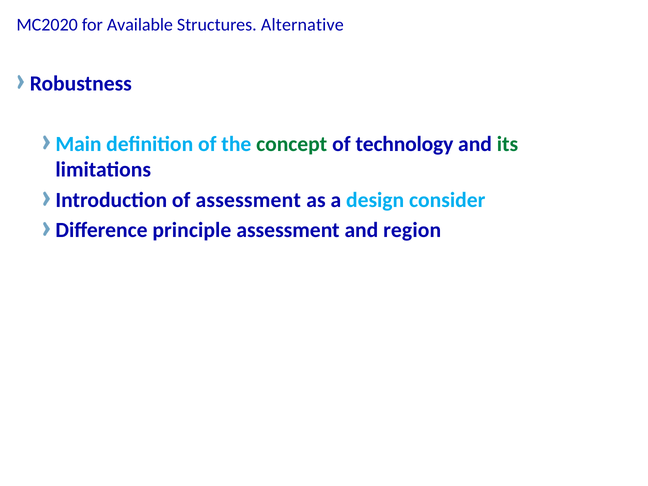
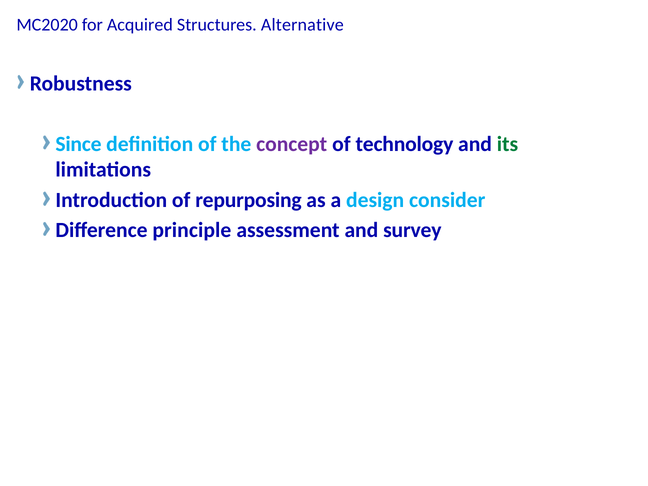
Available: Available -> Acquired
Main: Main -> Since
concept colour: green -> purple
of assessment: assessment -> repurposing
region: region -> survey
